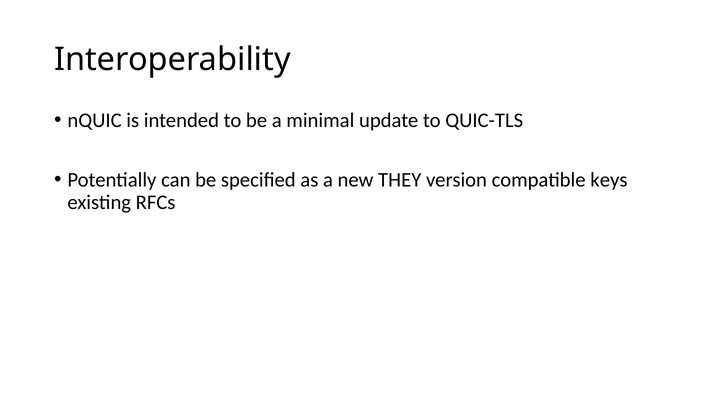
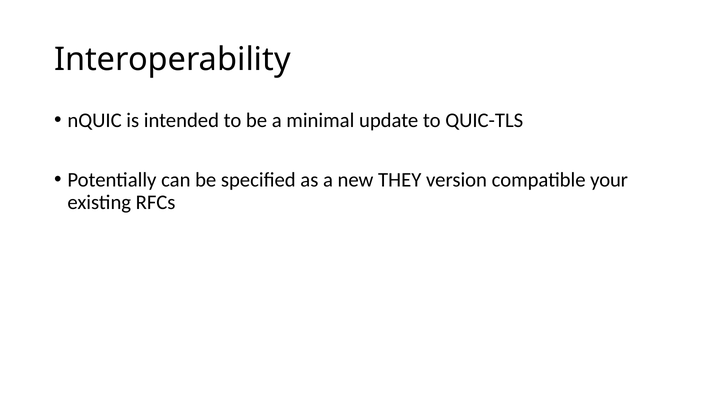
keys: keys -> your
